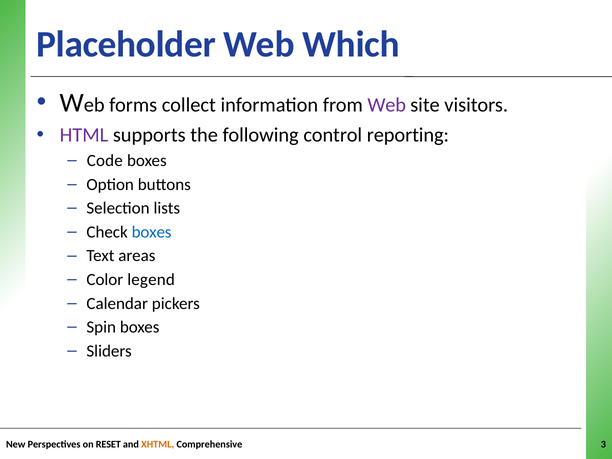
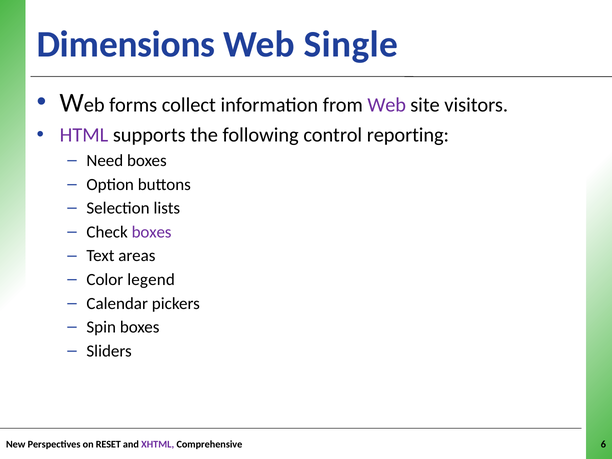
Placeholder: Placeholder -> Dimensions
Which: Which -> Single
Code: Code -> Need
boxes at (152, 232) colour: blue -> purple
XHTML colour: orange -> purple
3: 3 -> 6
